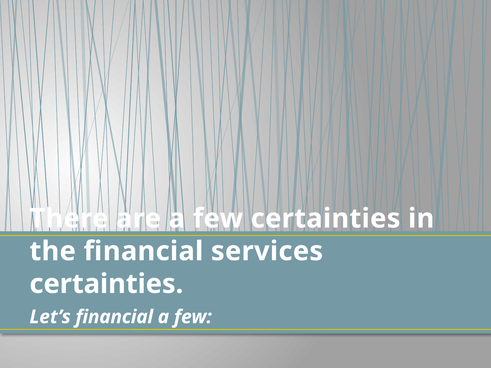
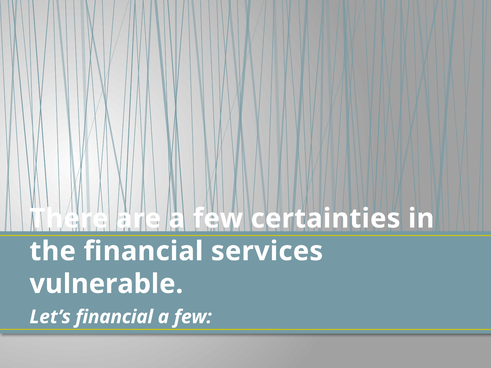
certainties at (106, 284): certainties -> vulnerable
